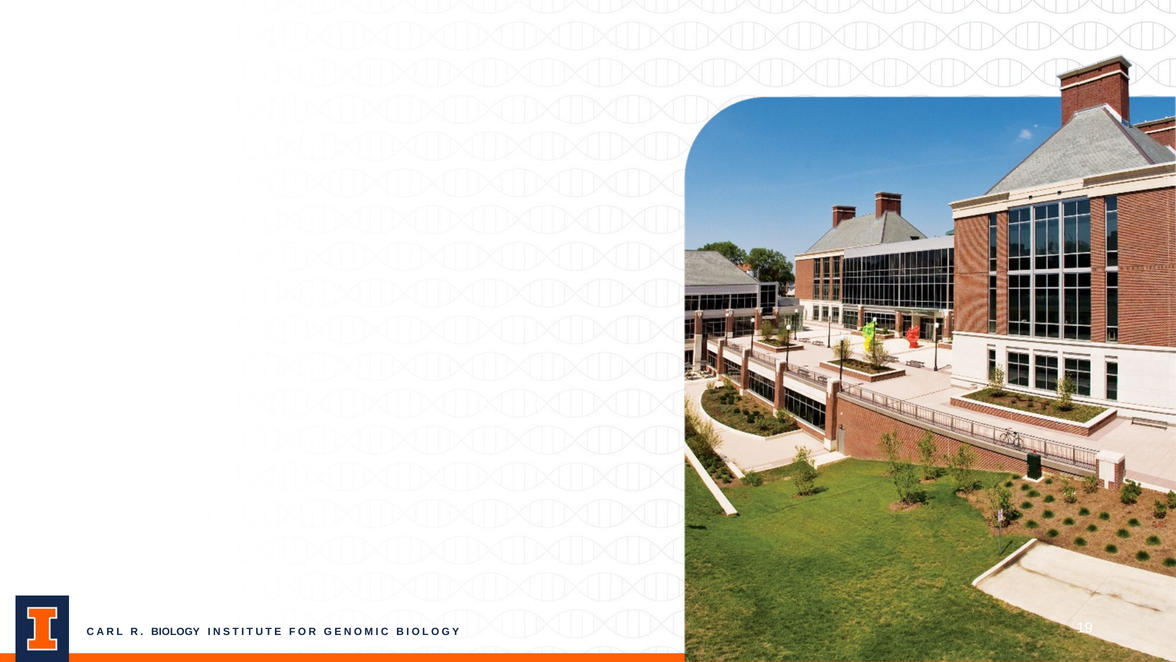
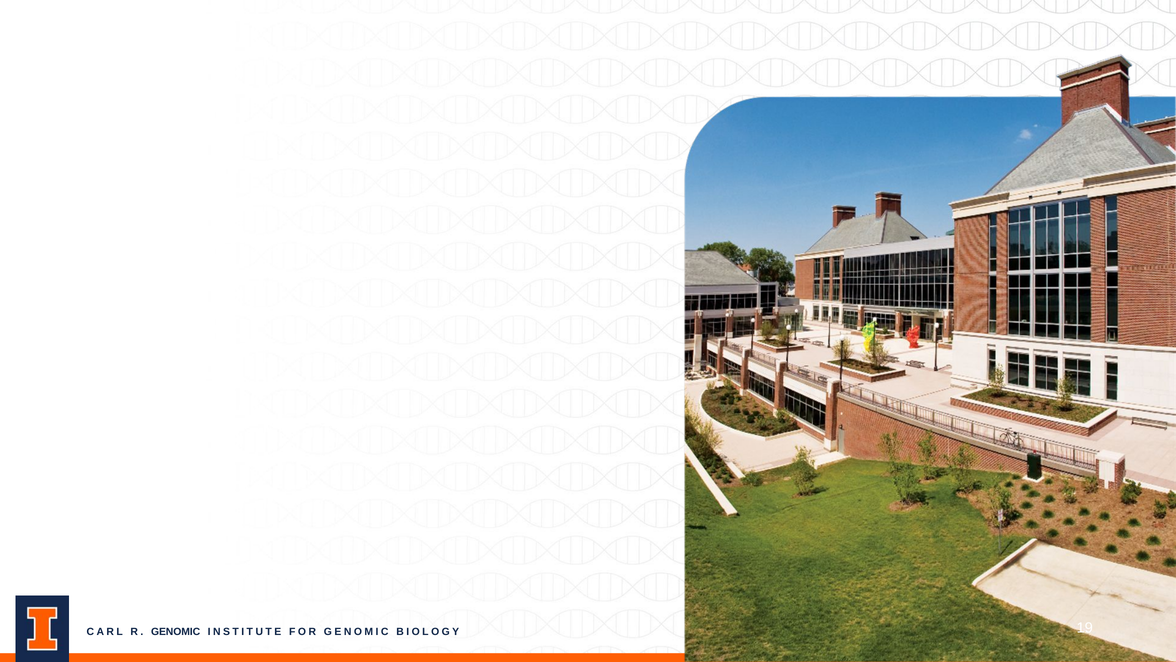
R BIOLOGY: BIOLOGY -> GENOMIC
